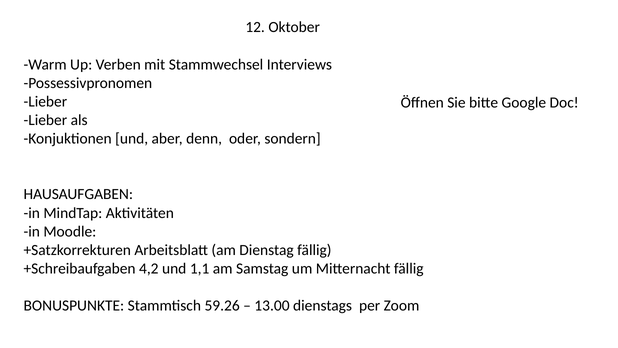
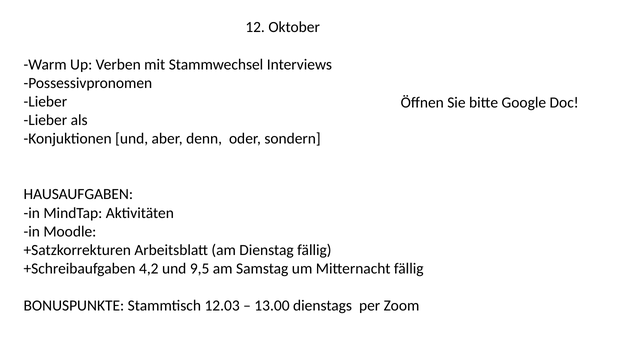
1,1: 1,1 -> 9,5
59.26: 59.26 -> 12.03
